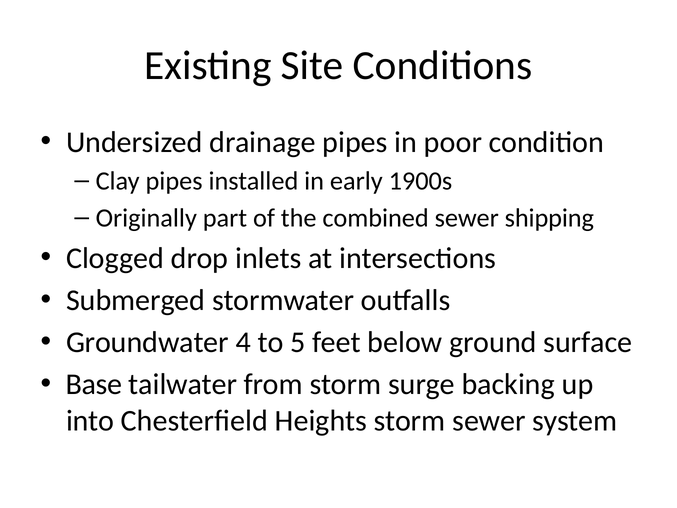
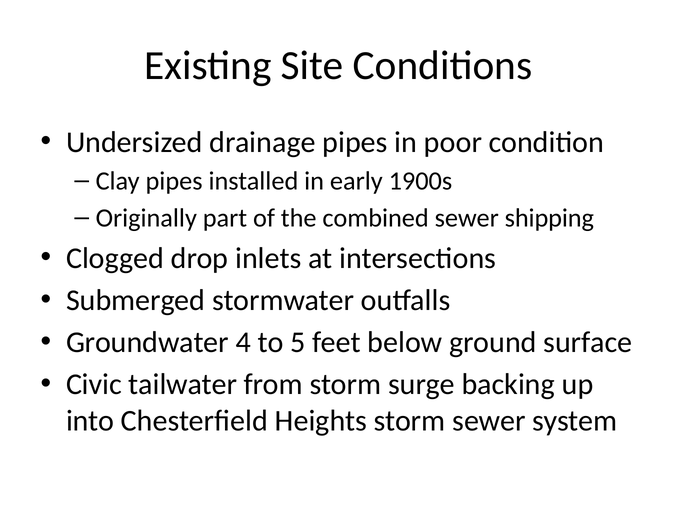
Base: Base -> Civic
